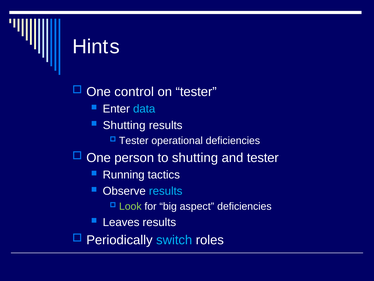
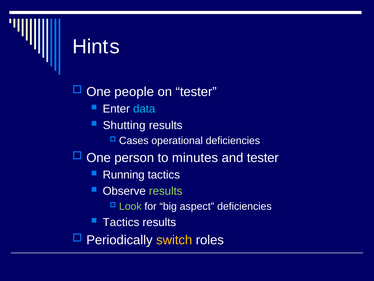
control: control -> people
Tester at (134, 140): Tester -> Cases
to shutting: shutting -> minutes
results at (166, 191) colour: light blue -> light green
Leaves at (121, 222): Leaves -> Tactics
switch colour: light blue -> yellow
